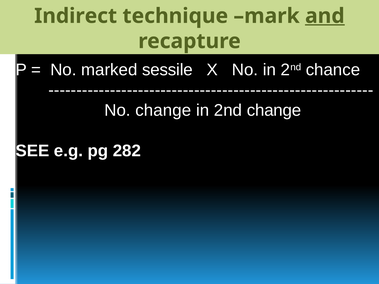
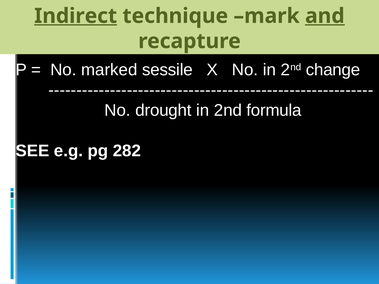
Indirect underline: none -> present
chance: chance -> change
No change: change -> drought
2nd change: change -> formula
